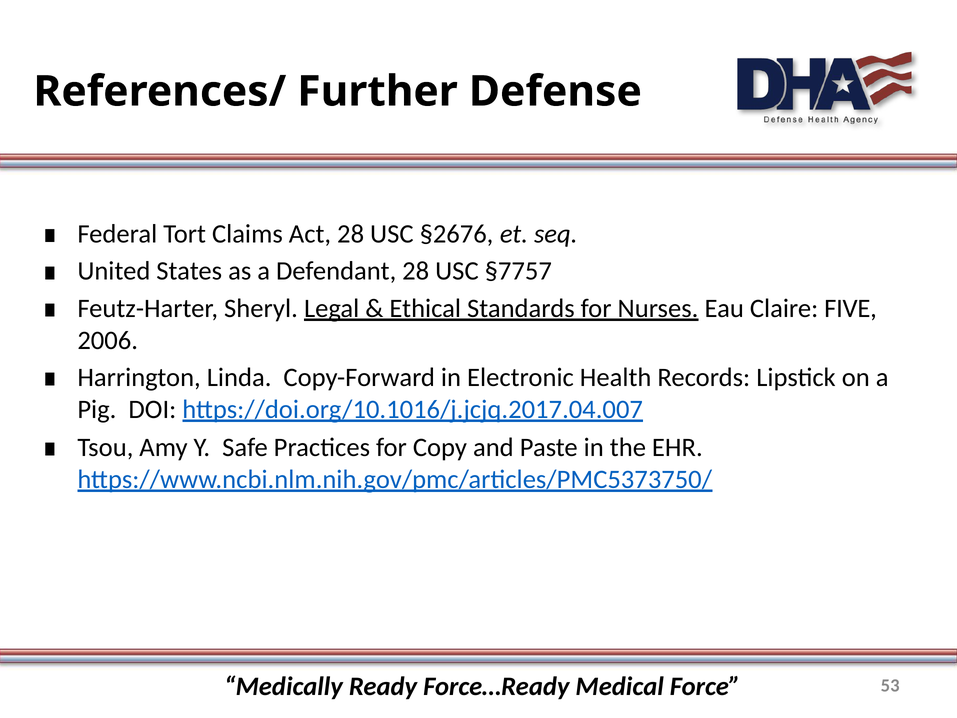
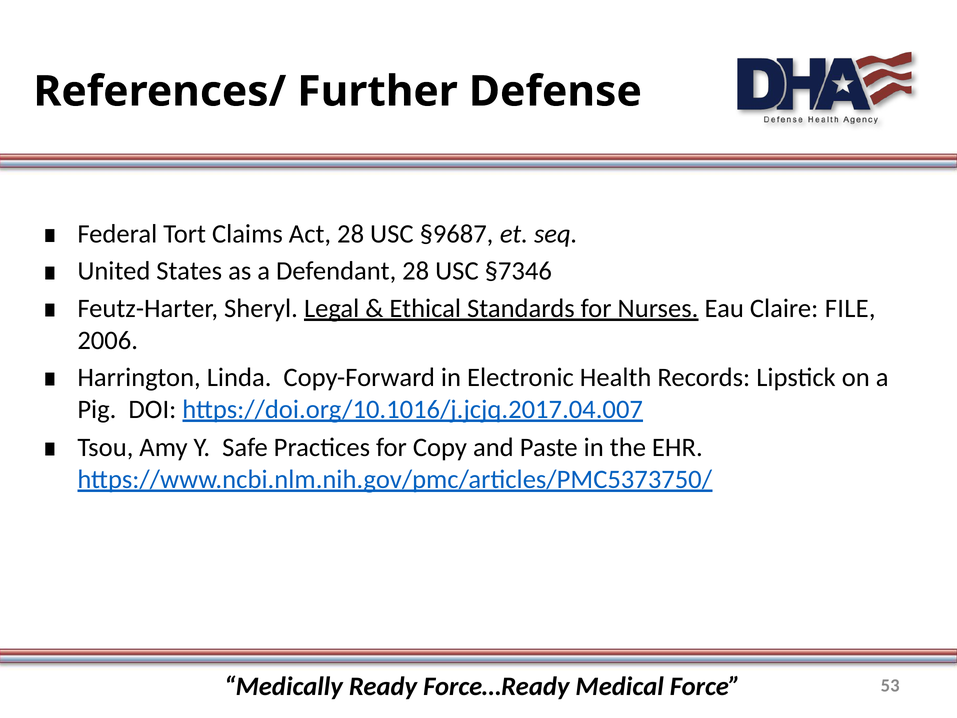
§2676: §2676 -> §9687
§7757: §7757 -> §7346
FIVE: FIVE -> FILE
